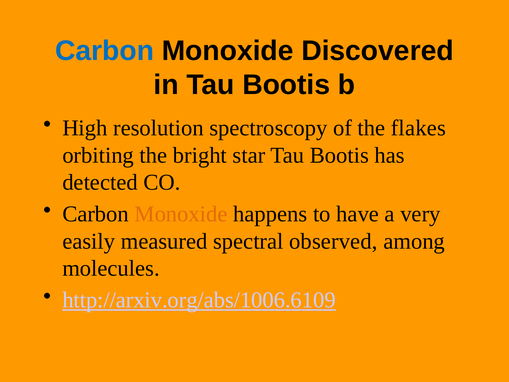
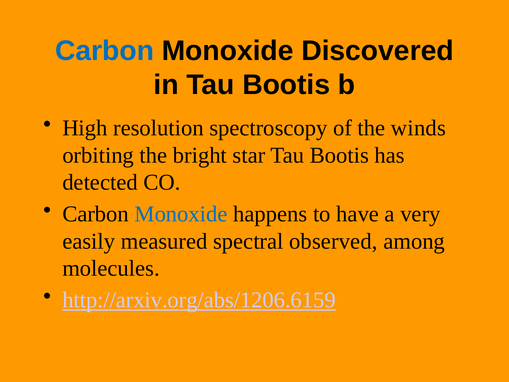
flakes: flakes -> winds
Monoxide at (181, 214) colour: orange -> blue
http://arxiv.org/abs/1006.6109: http://arxiv.org/abs/1006.6109 -> http://arxiv.org/abs/1206.6159
